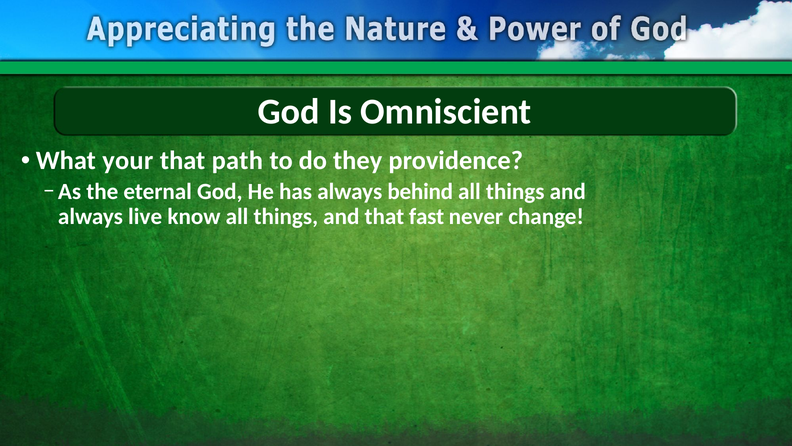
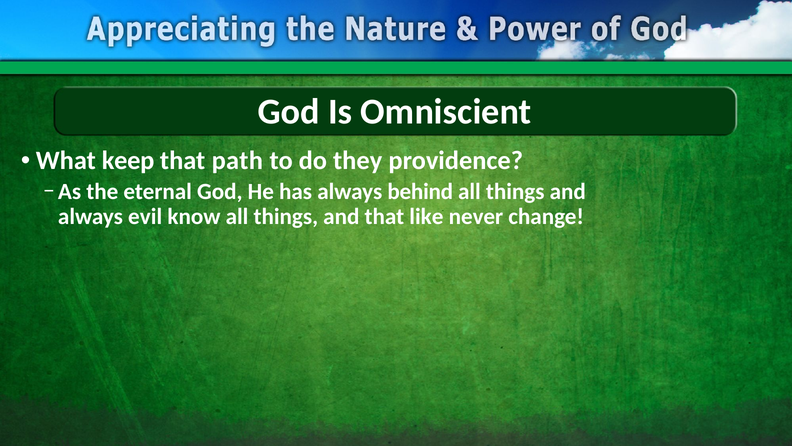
your: your -> keep
live: live -> evil
fast: fast -> like
